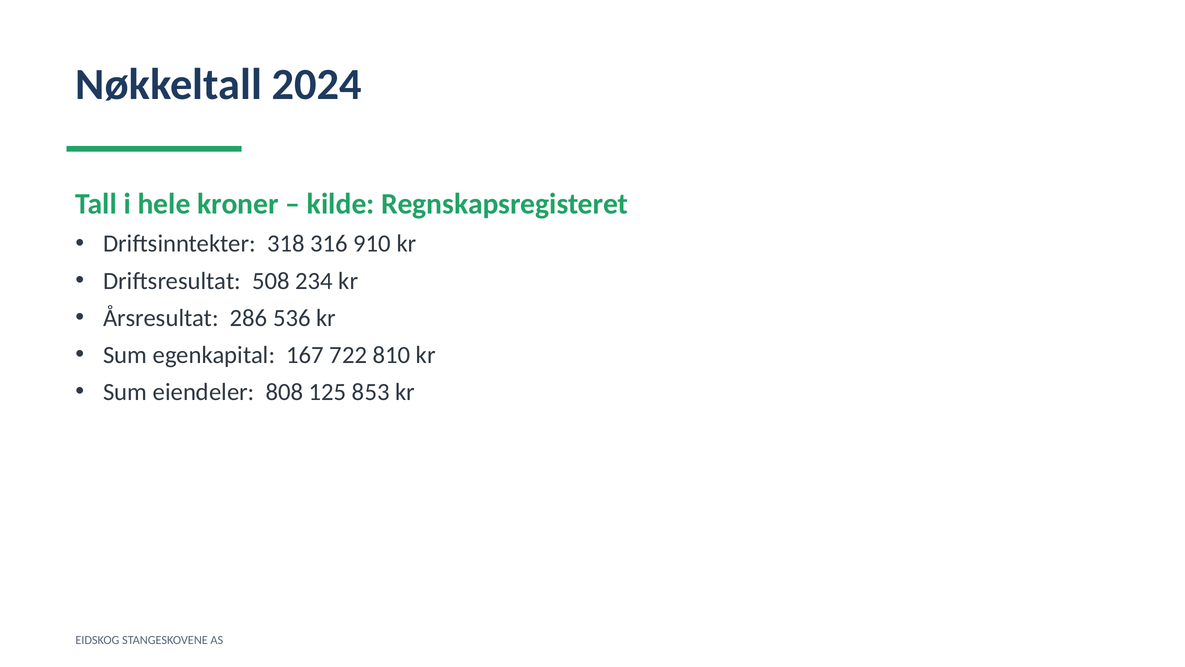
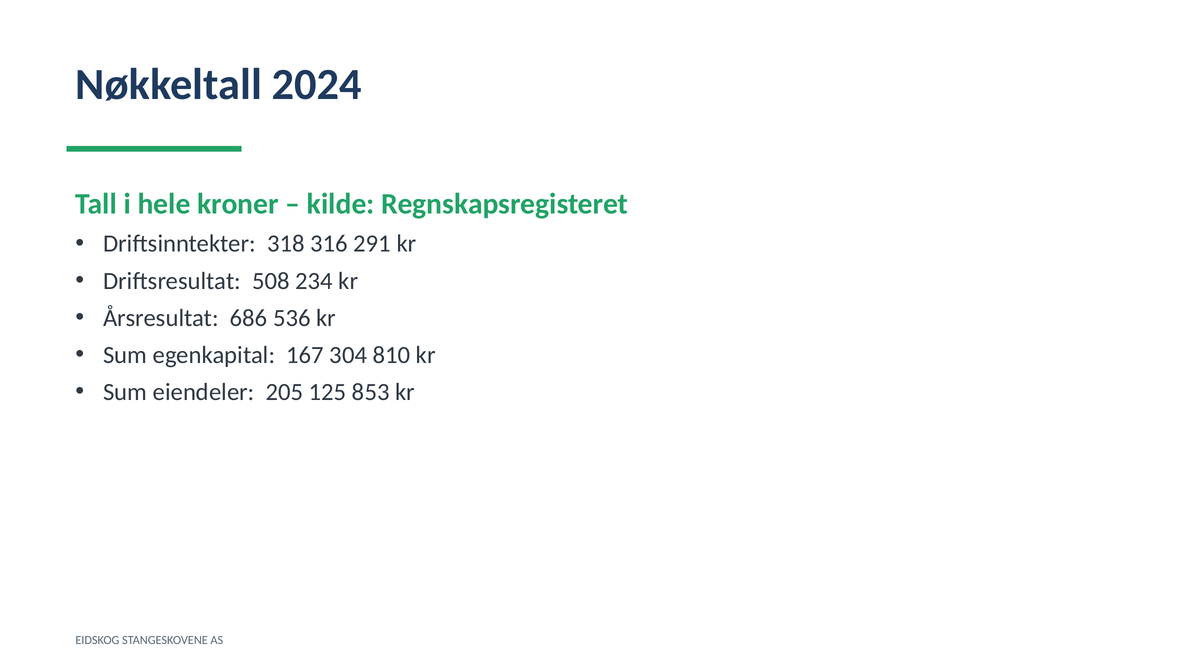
910: 910 -> 291
286: 286 -> 686
722: 722 -> 304
808: 808 -> 205
